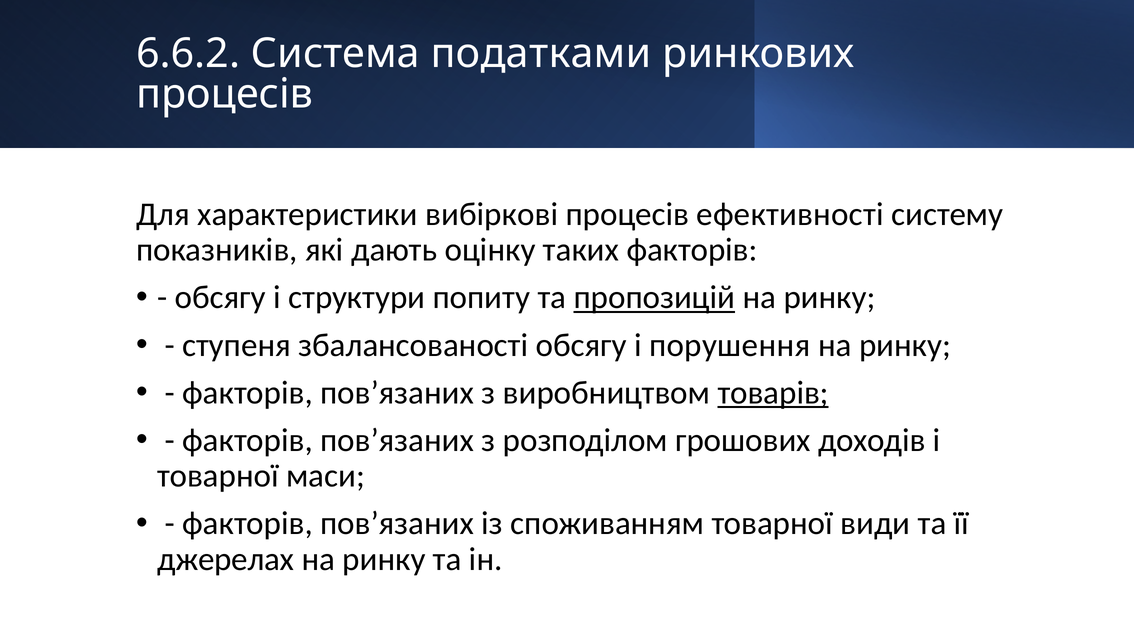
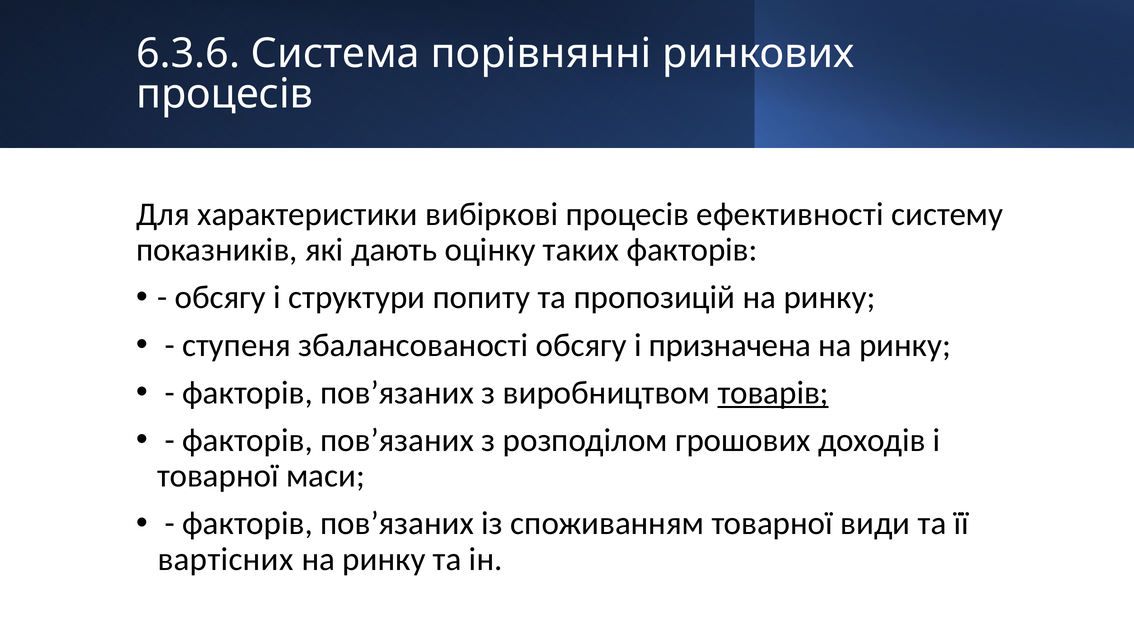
6.6.2: 6.6.2 -> 6.3.6
податками: податками -> порівнянні
пропозицій underline: present -> none
порушення: порушення -> призначена
джерелах: джерелах -> вартісних
